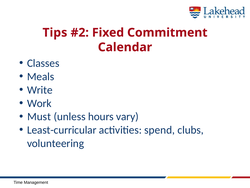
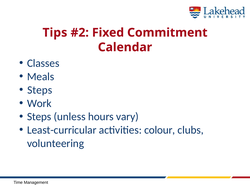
Write at (40, 90): Write -> Steps
Must at (39, 116): Must -> Steps
spend: spend -> colour
